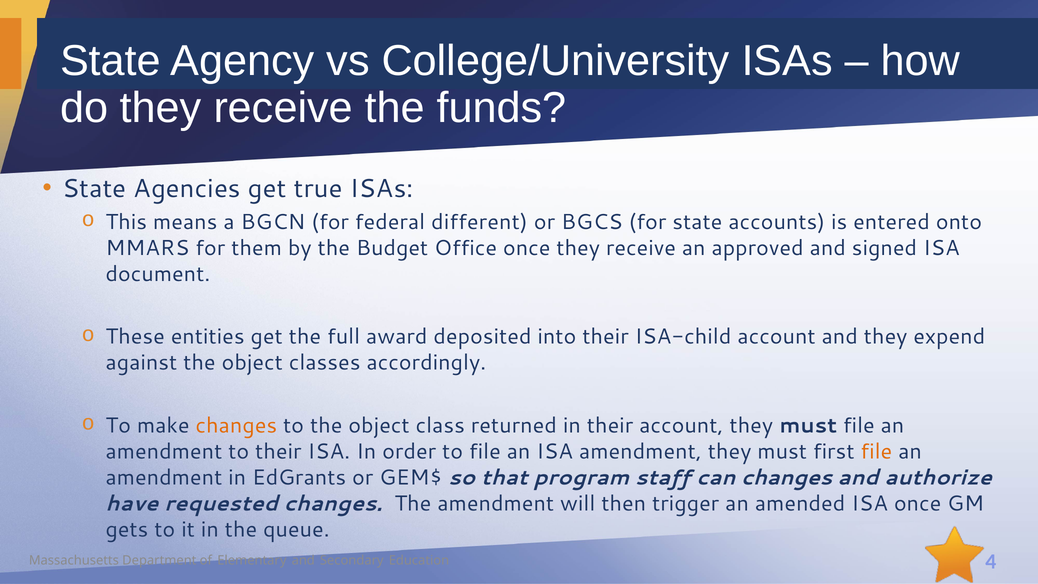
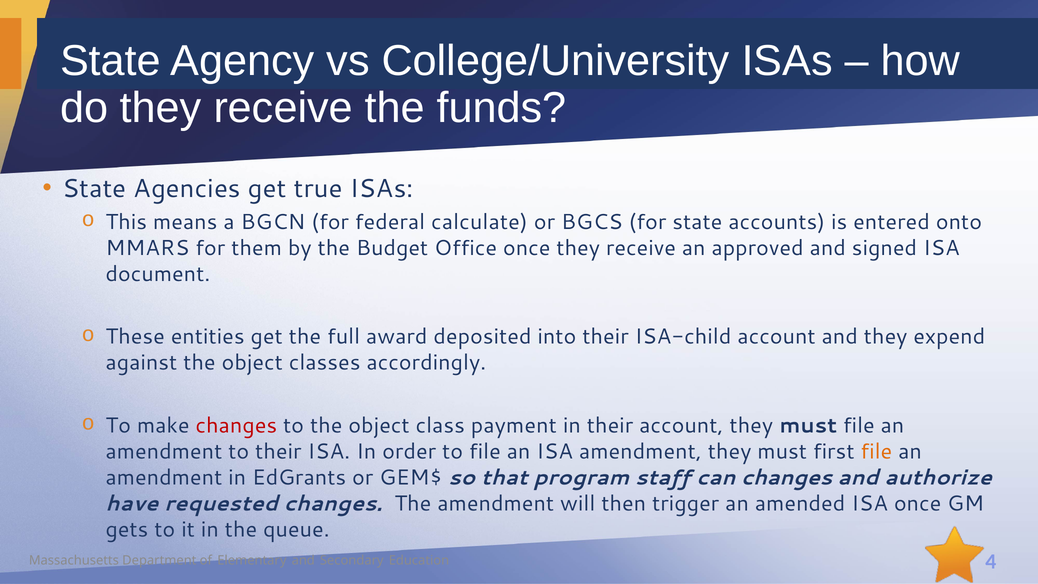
different: different -> calculate
changes at (236, 425) colour: orange -> red
returned: returned -> payment
